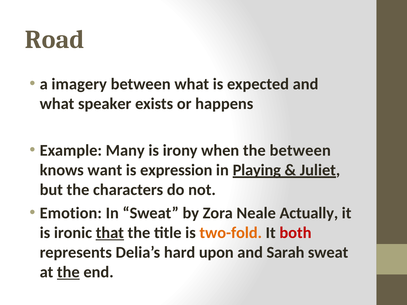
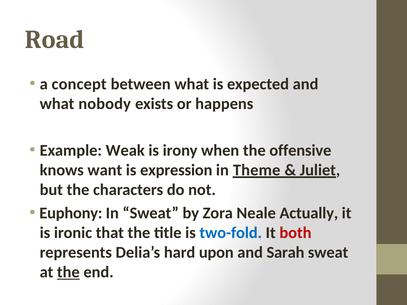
imagery: imagery -> concept
speaker: speaker -> nobody
Many: Many -> Weak
the between: between -> offensive
Playing: Playing -> Theme
Emotion: Emotion -> Euphony
that underline: present -> none
two-fold colour: orange -> blue
